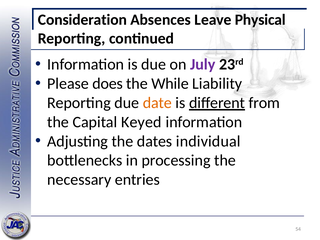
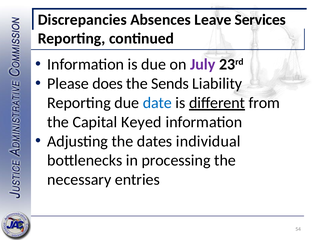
Consideration: Consideration -> Discrepancies
Physical: Physical -> Services
While: While -> Sends
date colour: orange -> blue
